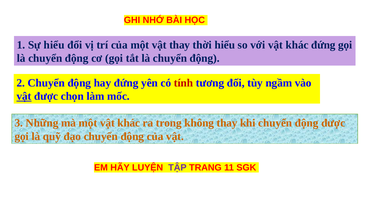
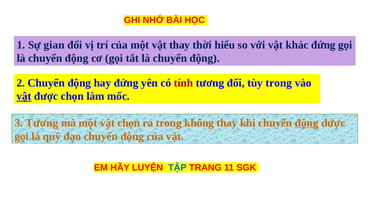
Sự hiểu: hiểu -> gian
tùy ngầm: ngầm -> trong
3 Những: Những -> Tương
một vật khác: khác -> chọn
động at (307, 123) underline: none -> present
TẬP colour: purple -> blue
